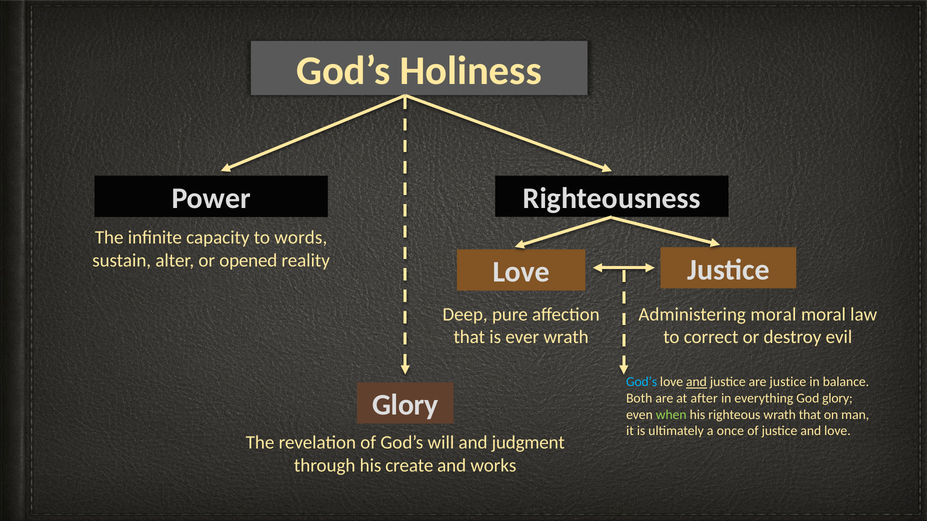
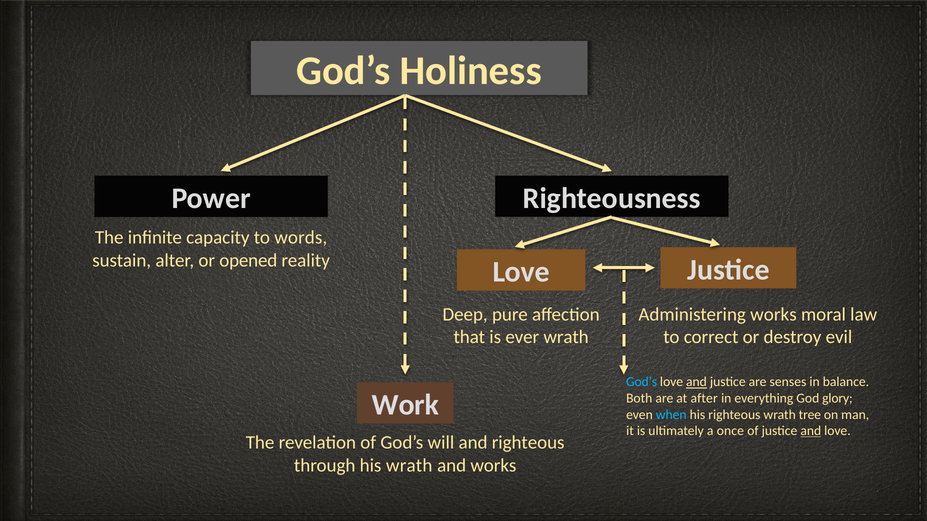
Administering moral: moral -> works
are justice: justice -> senses
Glory at (405, 405): Glory -> Work
when colour: light green -> light blue
wrath that: that -> tree
and at (811, 431) underline: none -> present
and judgment: judgment -> righteous
his create: create -> wrath
